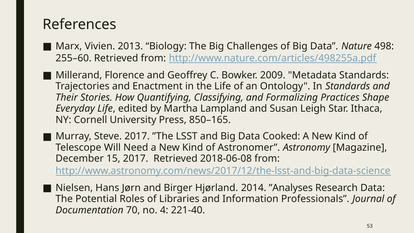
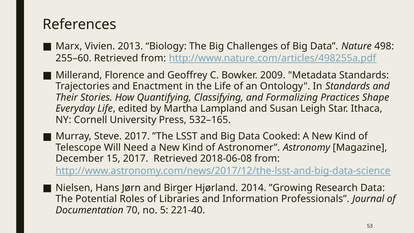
850–165: 850–165 -> 532–165
”Analyses: ”Analyses -> ”Growing
4: 4 -> 5
